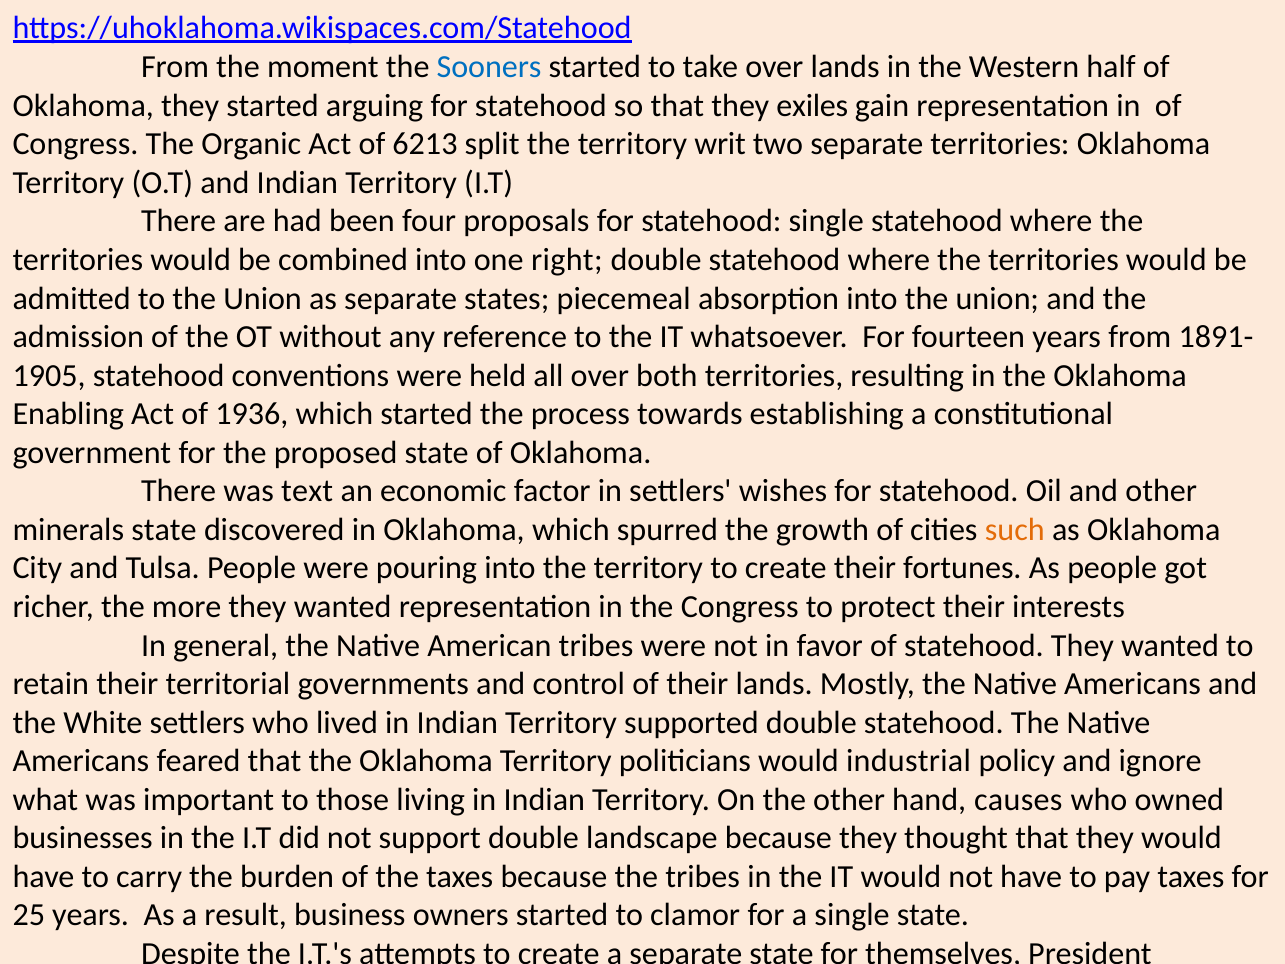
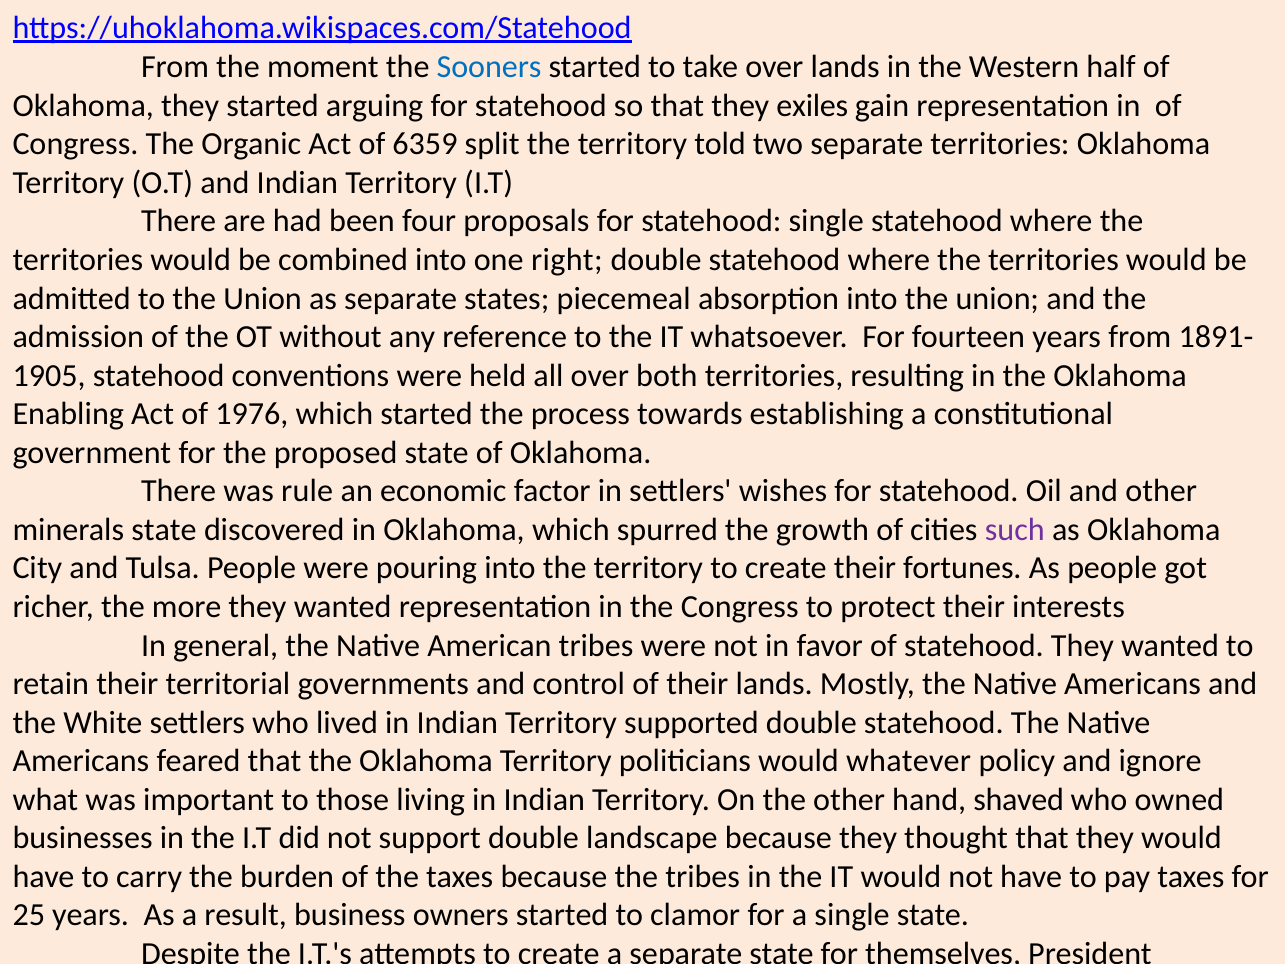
6213: 6213 -> 6359
writ: writ -> told
1936: 1936 -> 1976
text: text -> rule
such colour: orange -> purple
industrial: industrial -> whatever
causes: causes -> shaved
